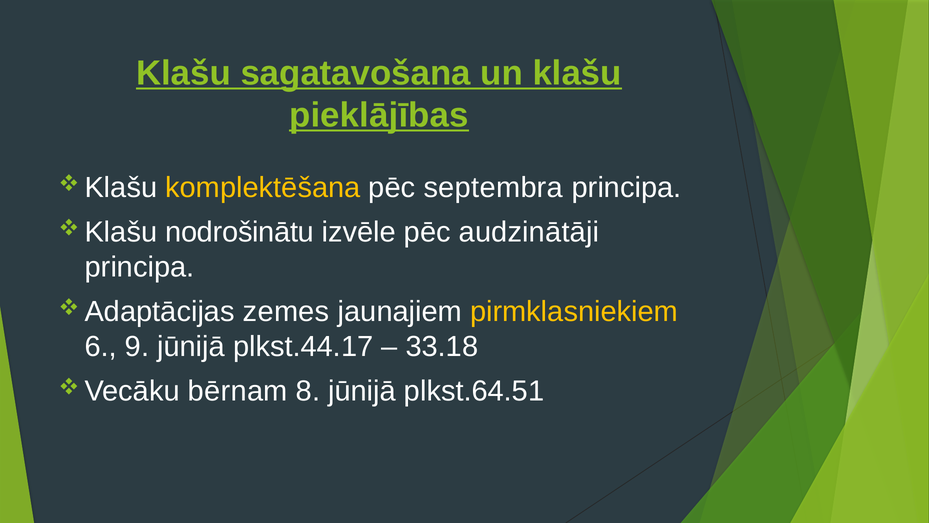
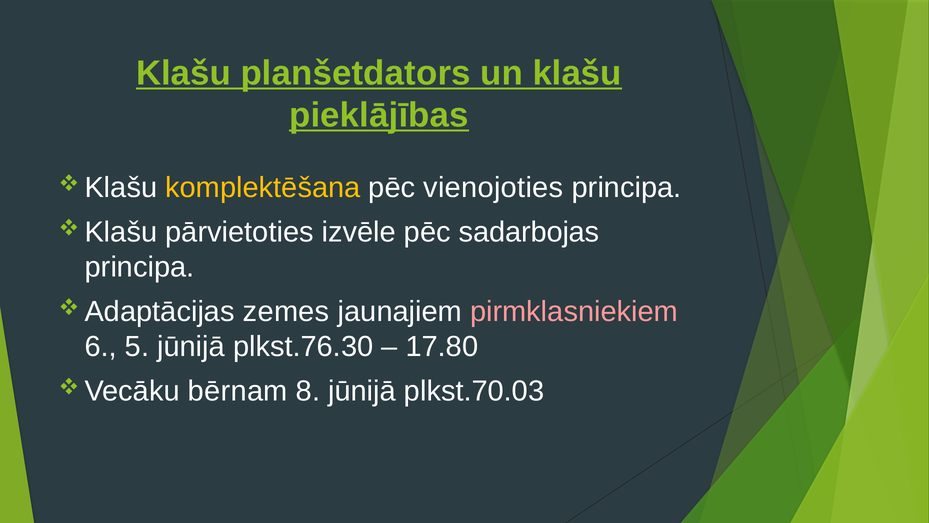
sagatavošana: sagatavošana -> planšetdators
septembra: septembra -> vienojoties
nodrošinātu: nodrošinātu -> pārvietoties
audzinātāji: audzinātāji -> sadarbojas
pirmklasniekiem colour: yellow -> pink
9: 9 -> 5
plkst.44.17: plkst.44.17 -> plkst.76.30
33.18: 33.18 -> 17.80
plkst.64.51: plkst.64.51 -> plkst.70.03
